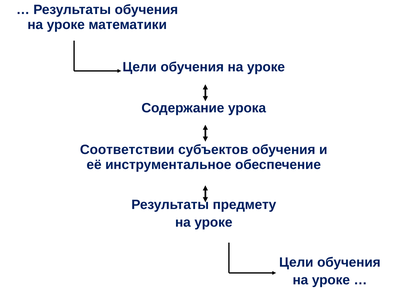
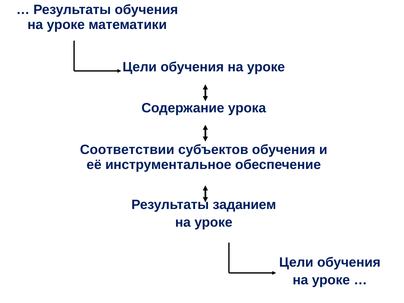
предмету: предмету -> заданием
